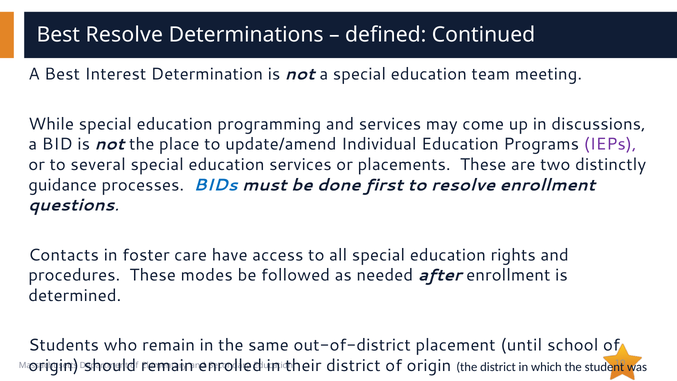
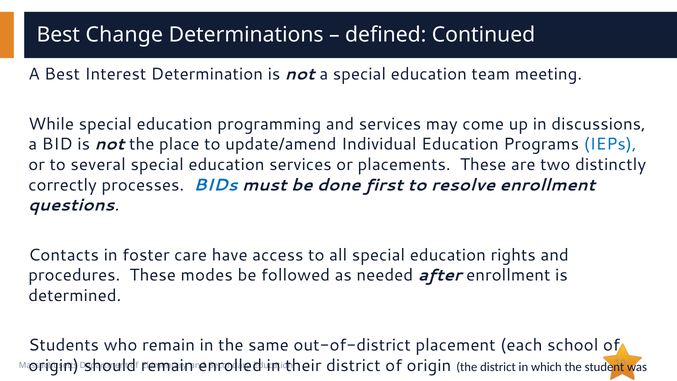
Best Resolve: Resolve -> Change
IEPs colour: purple -> blue
guidance: guidance -> correctly
until: until -> each
